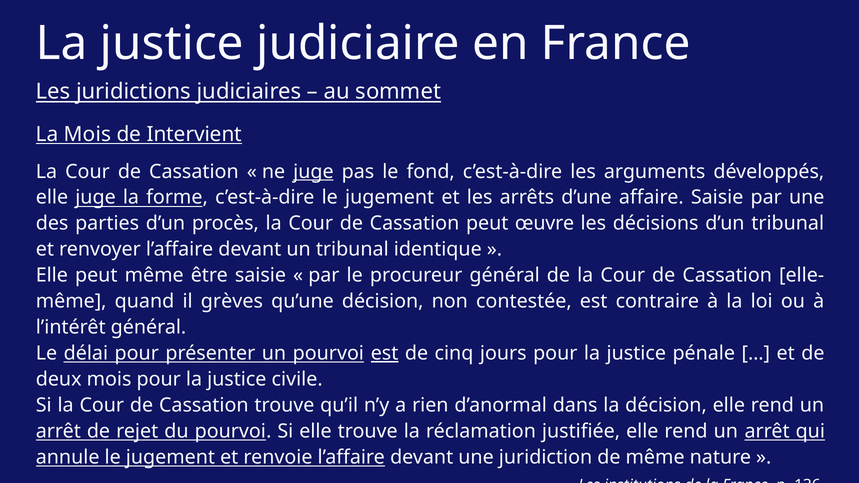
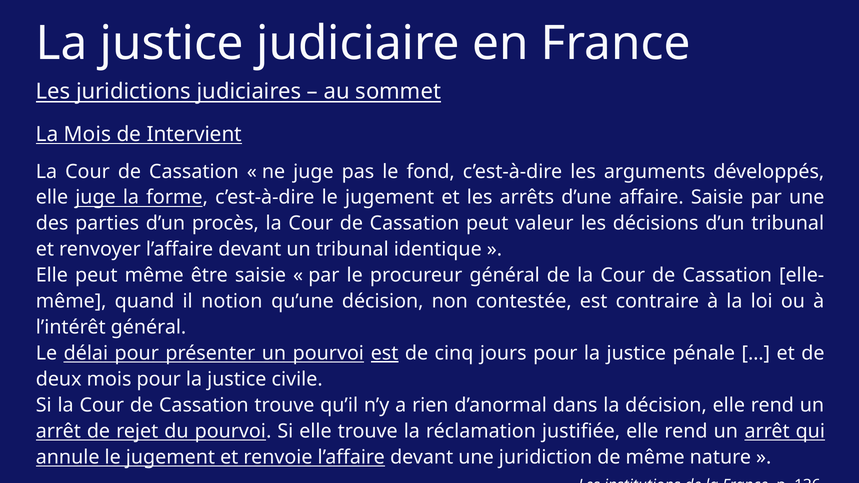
juge at (313, 172) underline: present -> none
œuvre: œuvre -> valeur
grèves: grèves -> notion
